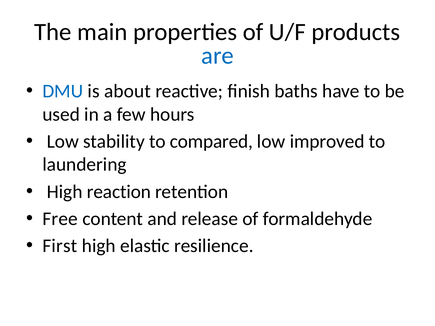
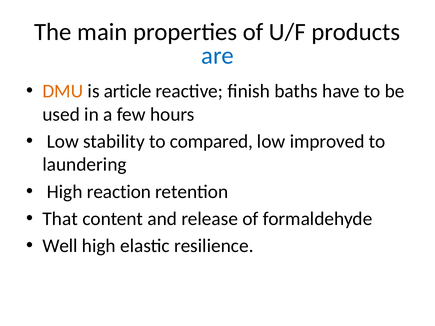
DMU colour: blue -> orange
about: about -> article
Free: Free -> That
First: First -> Well
